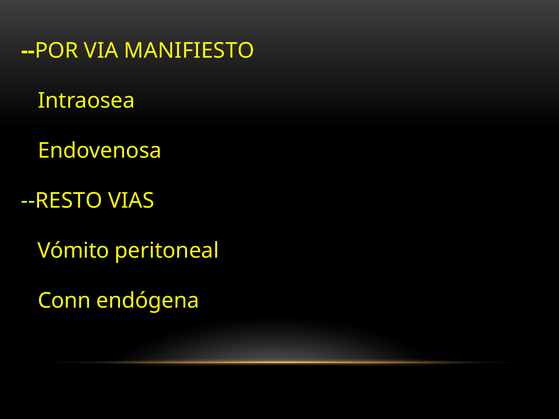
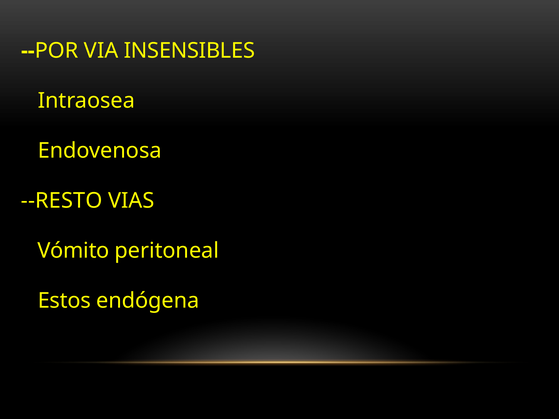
MANIFIESTO: MANIFIESTO -> INSENSIBLES
Conn: Conn -> Estos
